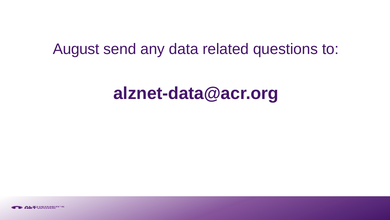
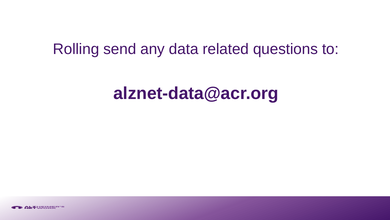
August: August -> Rolling
